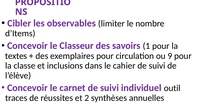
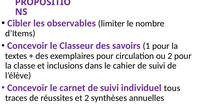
ou 9: 9 -> 2
outil: outil -> tous
